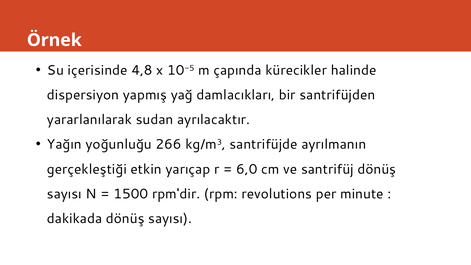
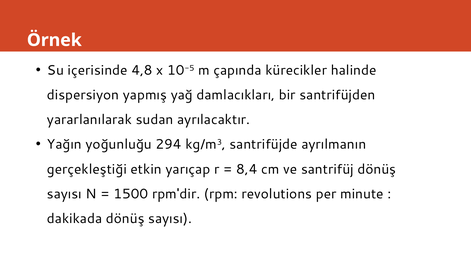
266: 266 -> 294
6,0: 6,0 -> 8,4
